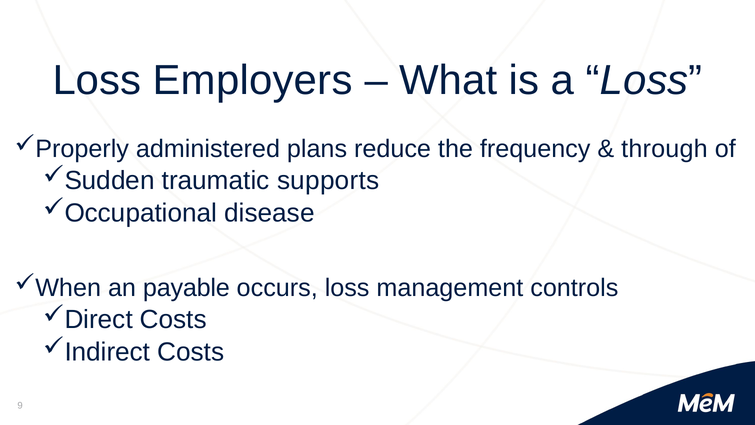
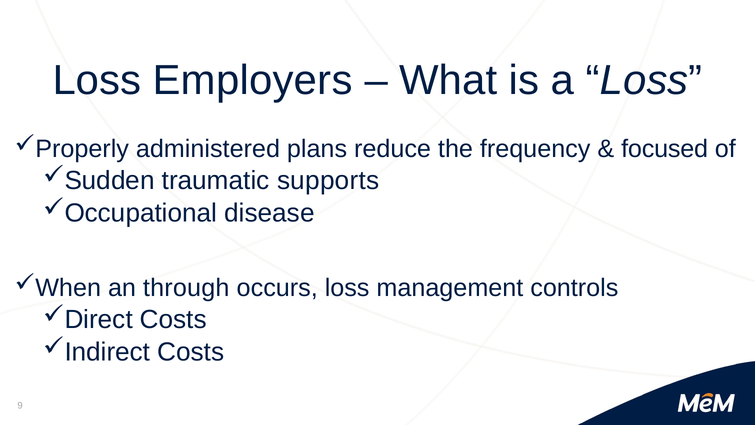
through: through -> focused
payable: payable -> through
